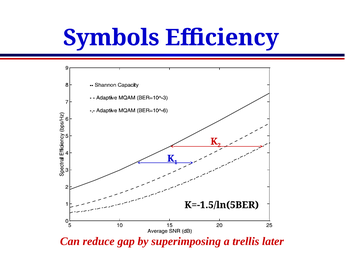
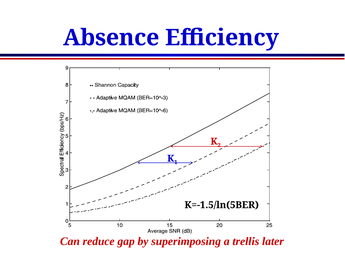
Symbols: Symbols -> Absence
